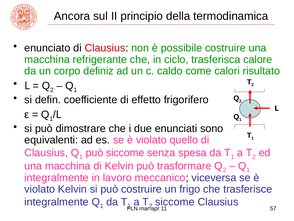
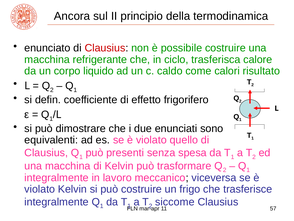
definiz: definiz -> liquido
può siccome: siccome -> presenti
